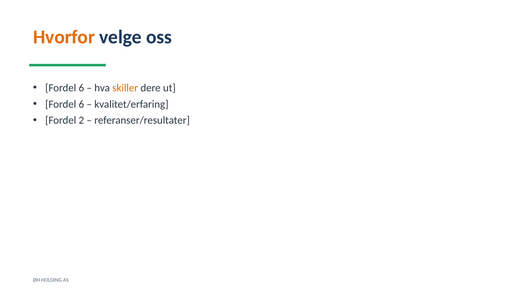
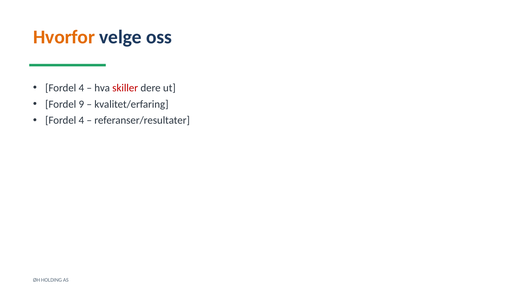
6 at (81, 88): 6 -> 4
skiller colour: orange -> red
6 at (81, 104): 6 -> 9
2 at (81, 120): 2 -> 4
